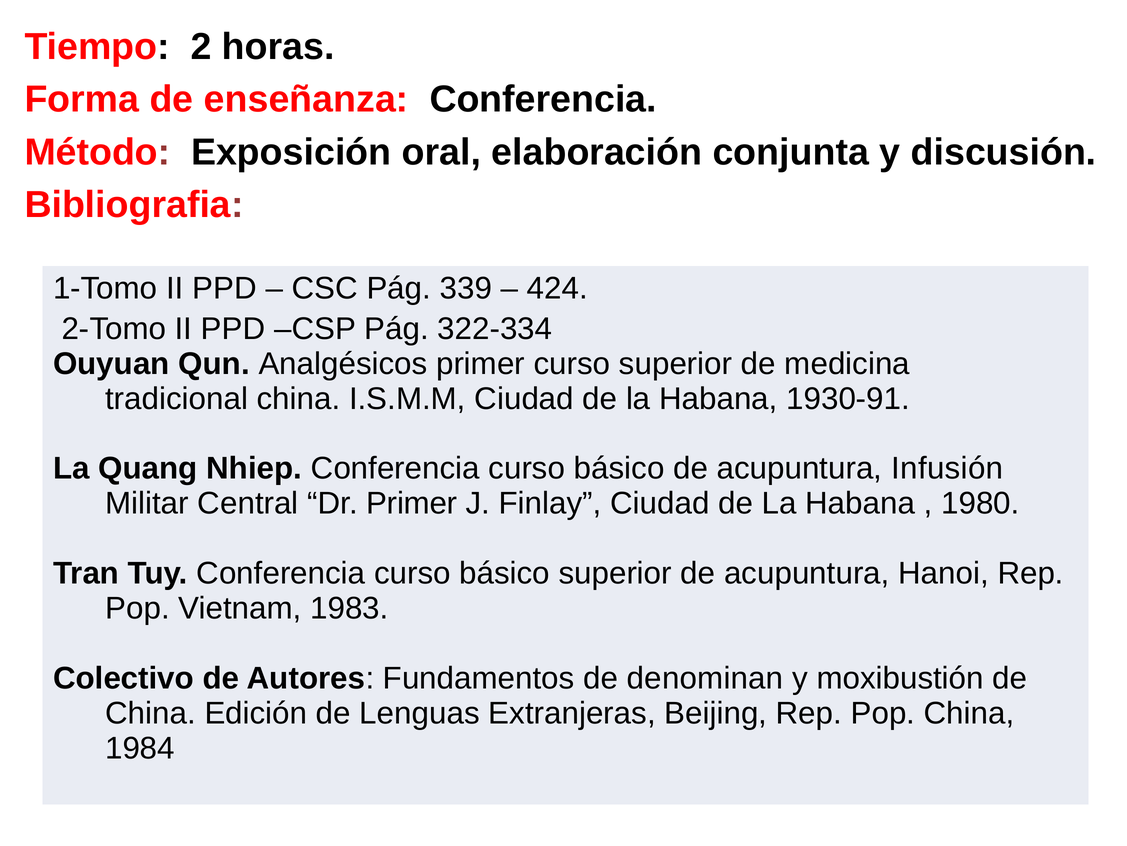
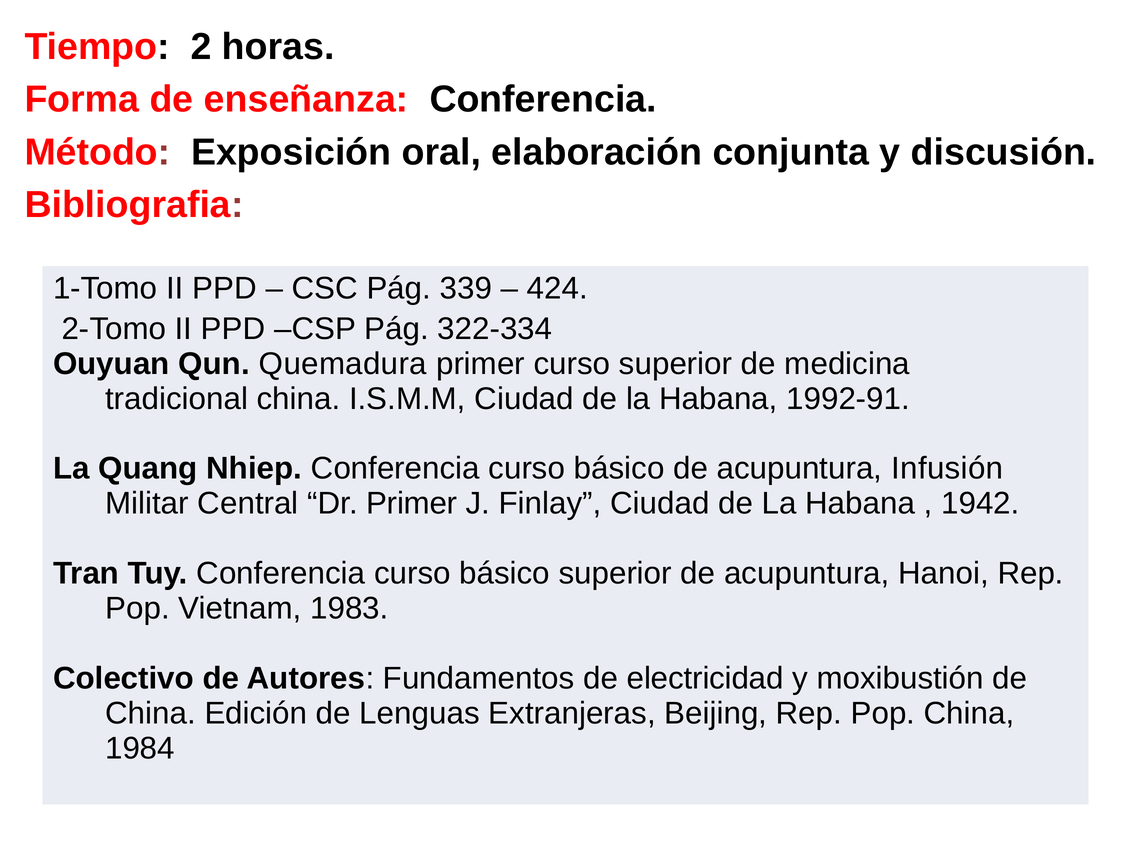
Analgésicos: Analgésicos -> Quemadura
1930-91: 1930-91 -> 1992-91
1980: 1980 -> 1942
denominan: denominan -> electricidad
